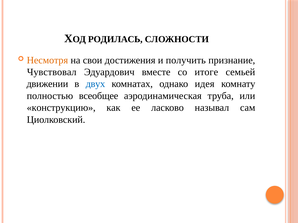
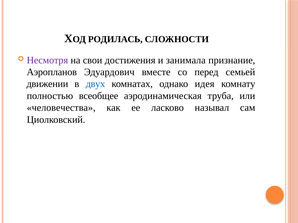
Несмотря colour: orange -> purple
получить: получить -> занимала
Чувствовал: Чувствовал -> Аэропланов
итоге: итоге -> перед
конструкцию: конструкцию -> человечества
